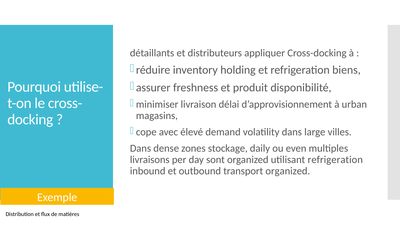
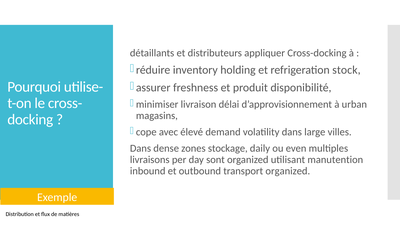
biens: biens -> stock
utilisant refrigeration: refrigeration -> manutention
